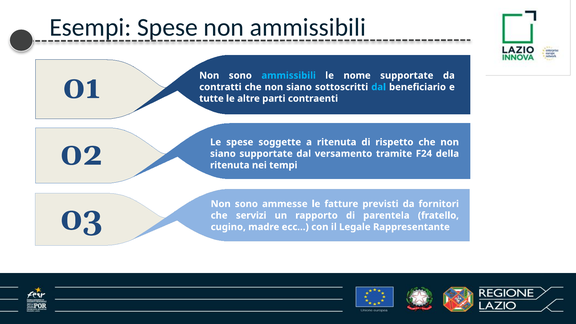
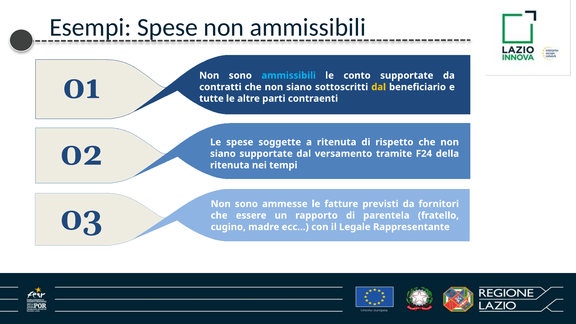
nome: nome -> conto
dal at (379, 87) colour: light blue -> yellow
servizi: servizi -> essere
